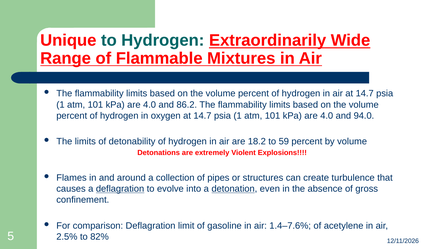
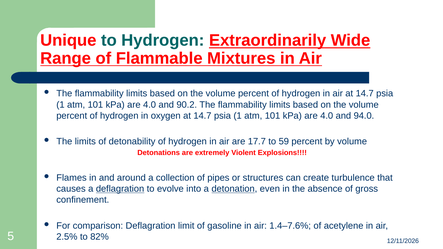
86.2: 86.2 -> 90.2
18.2: 18.2 -> 17.7
